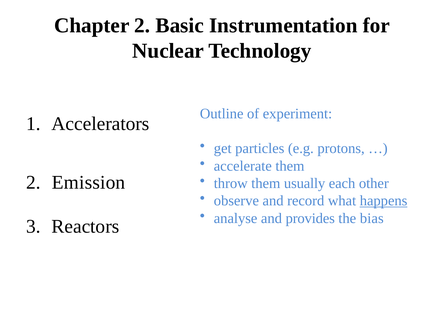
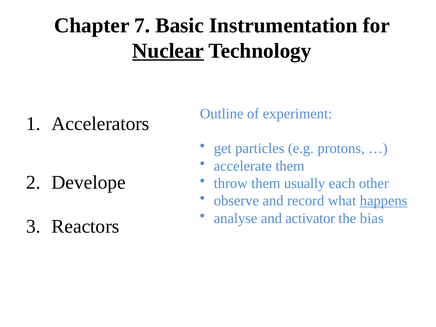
Chapter 2: 2 -> 7
Nuclear underline: none -> present
Emission: Emission -> Develope
provides: provides -> activator
